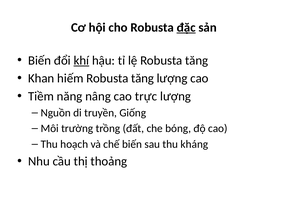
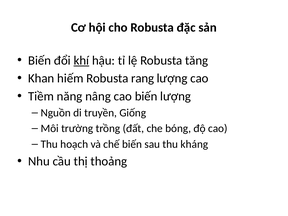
đặc underline: present -> none
hiếm Robusta tăng: tăng -> rang
cao trực: trực -> biến
